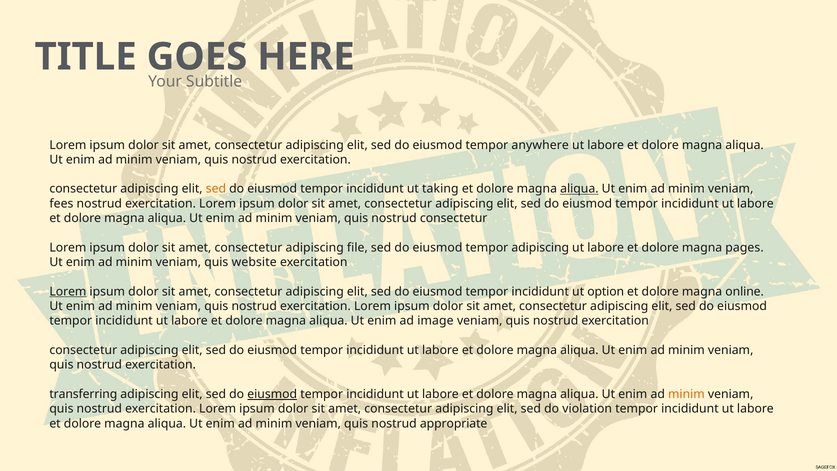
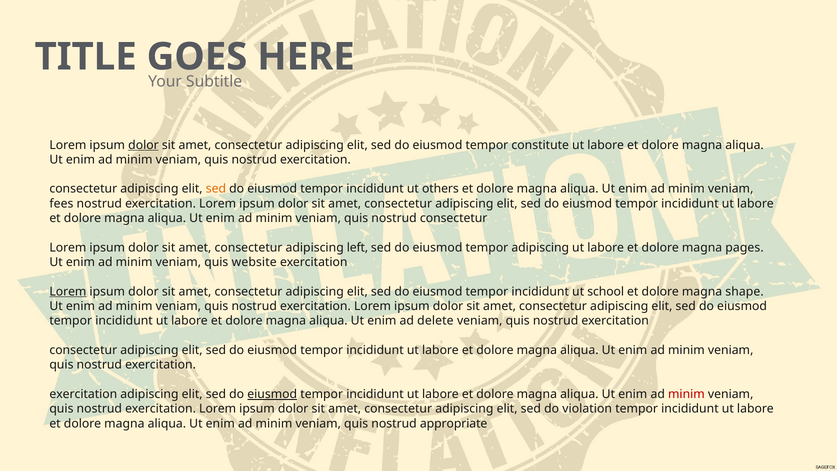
dolor at (143, 145) underline: none -> present
anywhere: anywhere -> constitute
taking: taking -> others
aliqua at (579, 189) underline: present -> none
file: file -> left
option: option -> school
online: online -> shape
image: image -> delete
transferring at (83, 394): transferring -> exercitation
minim at (686, 394) colour: orange -> red
